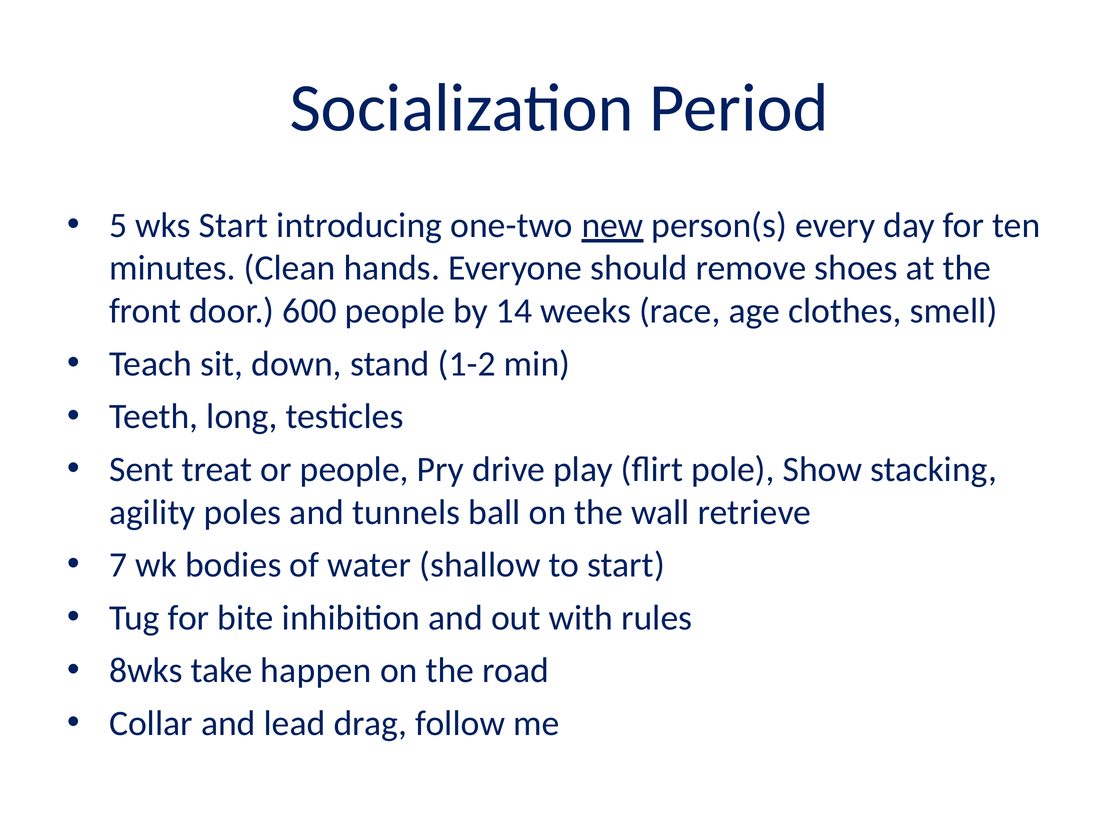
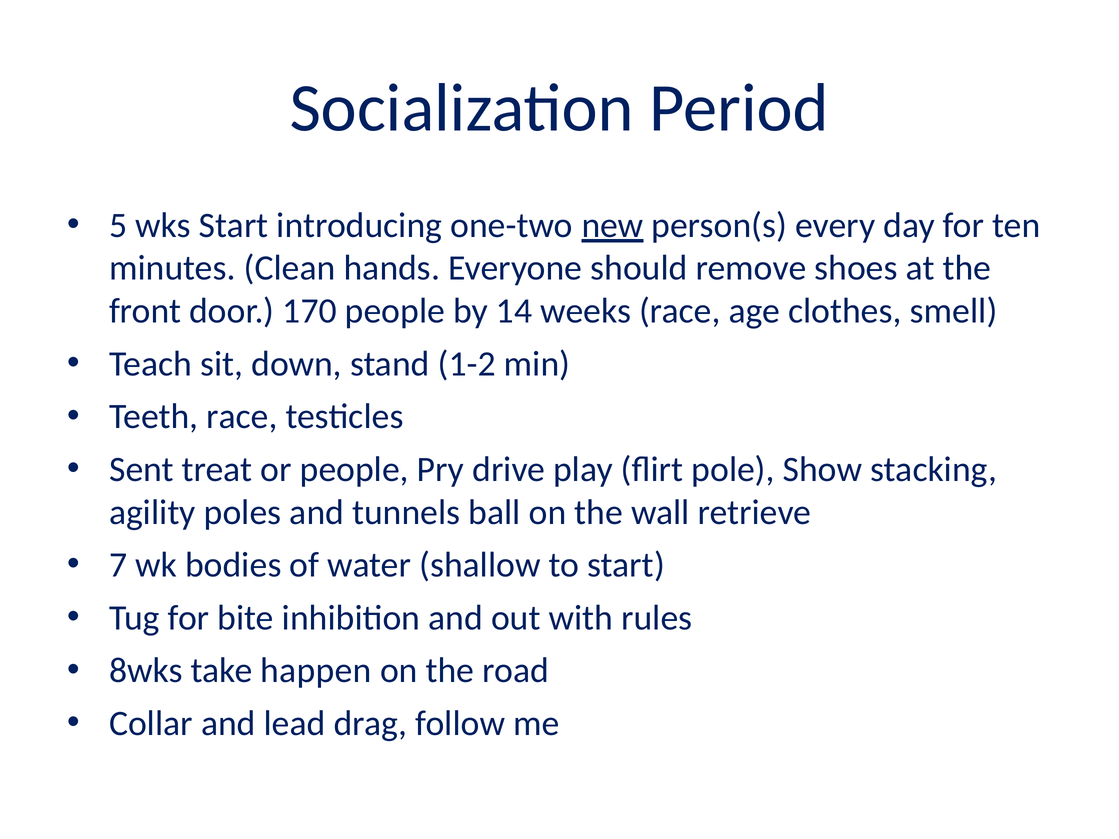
600: 600 -> 170
Teeth long: long -> race
